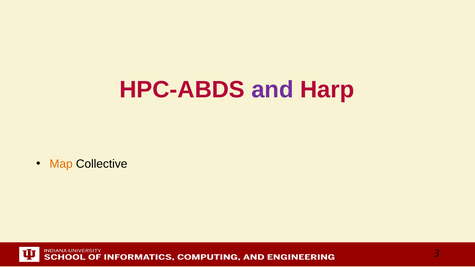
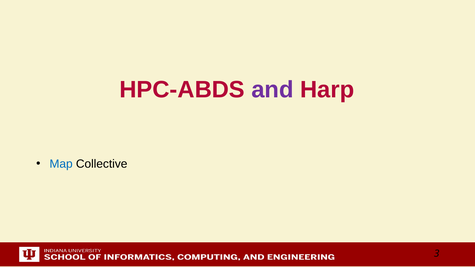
Map colour: orange -> blue
